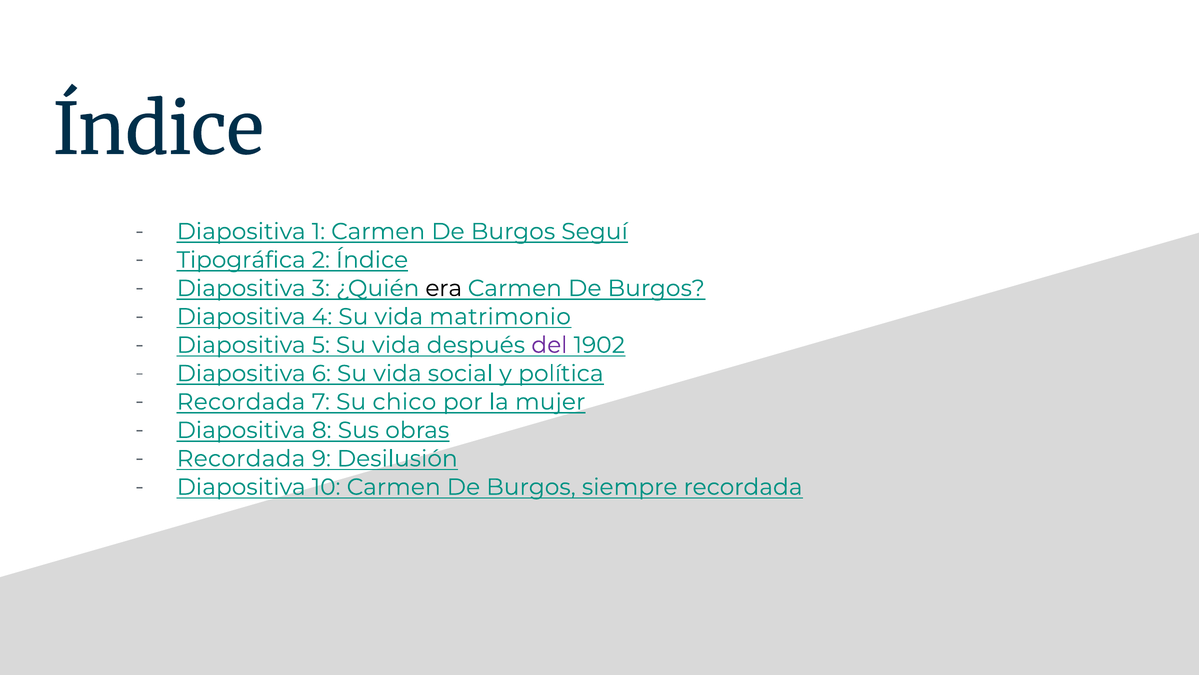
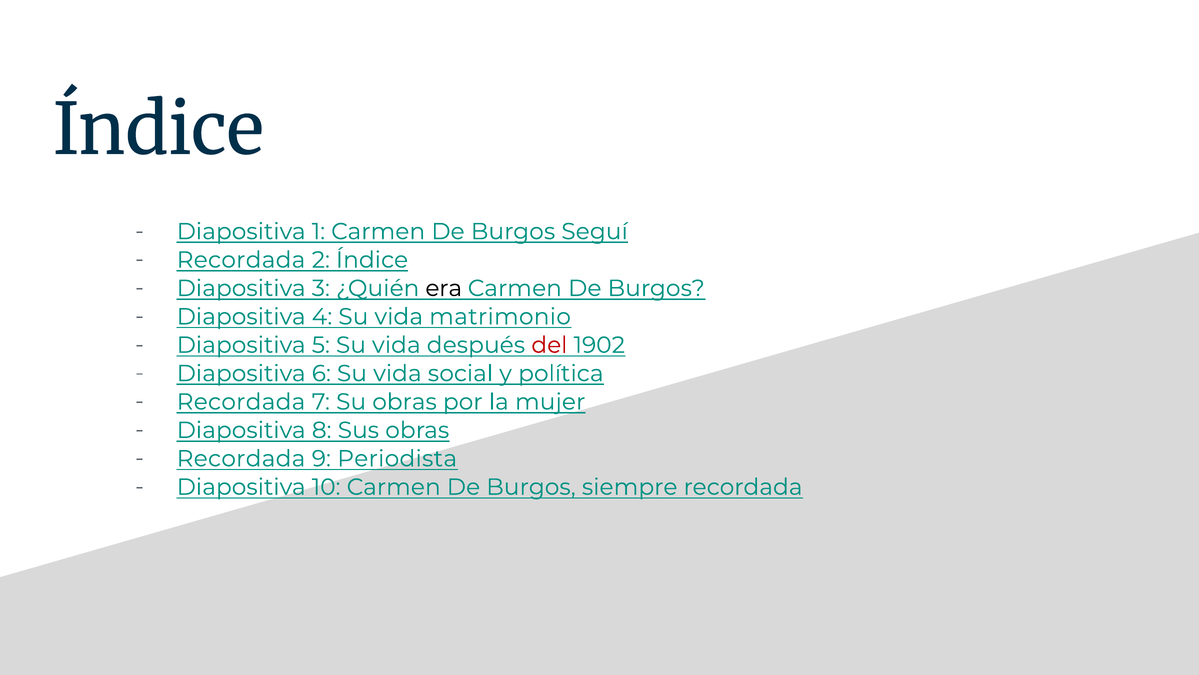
Tipográfica at (241, 260): Tipográfica -> Recordada
del colour: purple -> red
Su chico: chico -> obras
Desilusión: Desilusión -> Periodista
